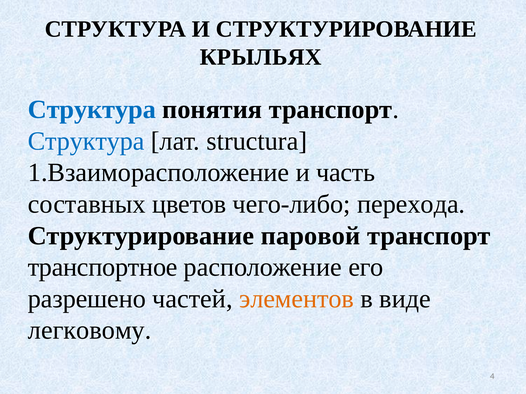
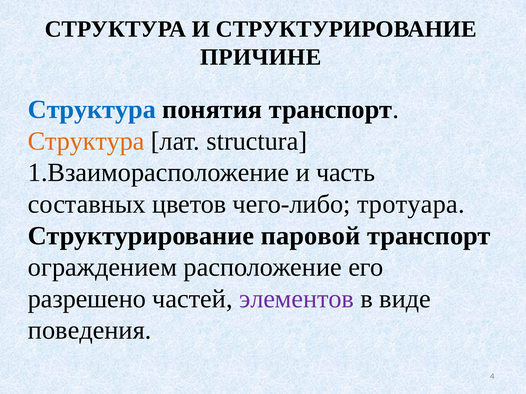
КРЫЛЬЯХ: КРЫЛЬЯХ -> ПРИЧИНЕ
Структура at (86, 141) colour: blue -> orange
перехода: перехода -> тротуара
транспортное: транспортное -> ограждением
элементов colour: orange -> purple
легковому: легковому -> поведения
